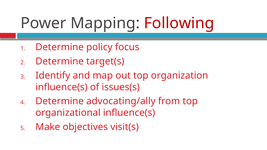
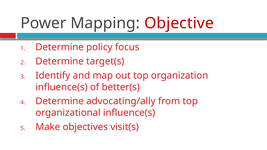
Following: Following -> Objective
issues(s: issues(s -> better(s
